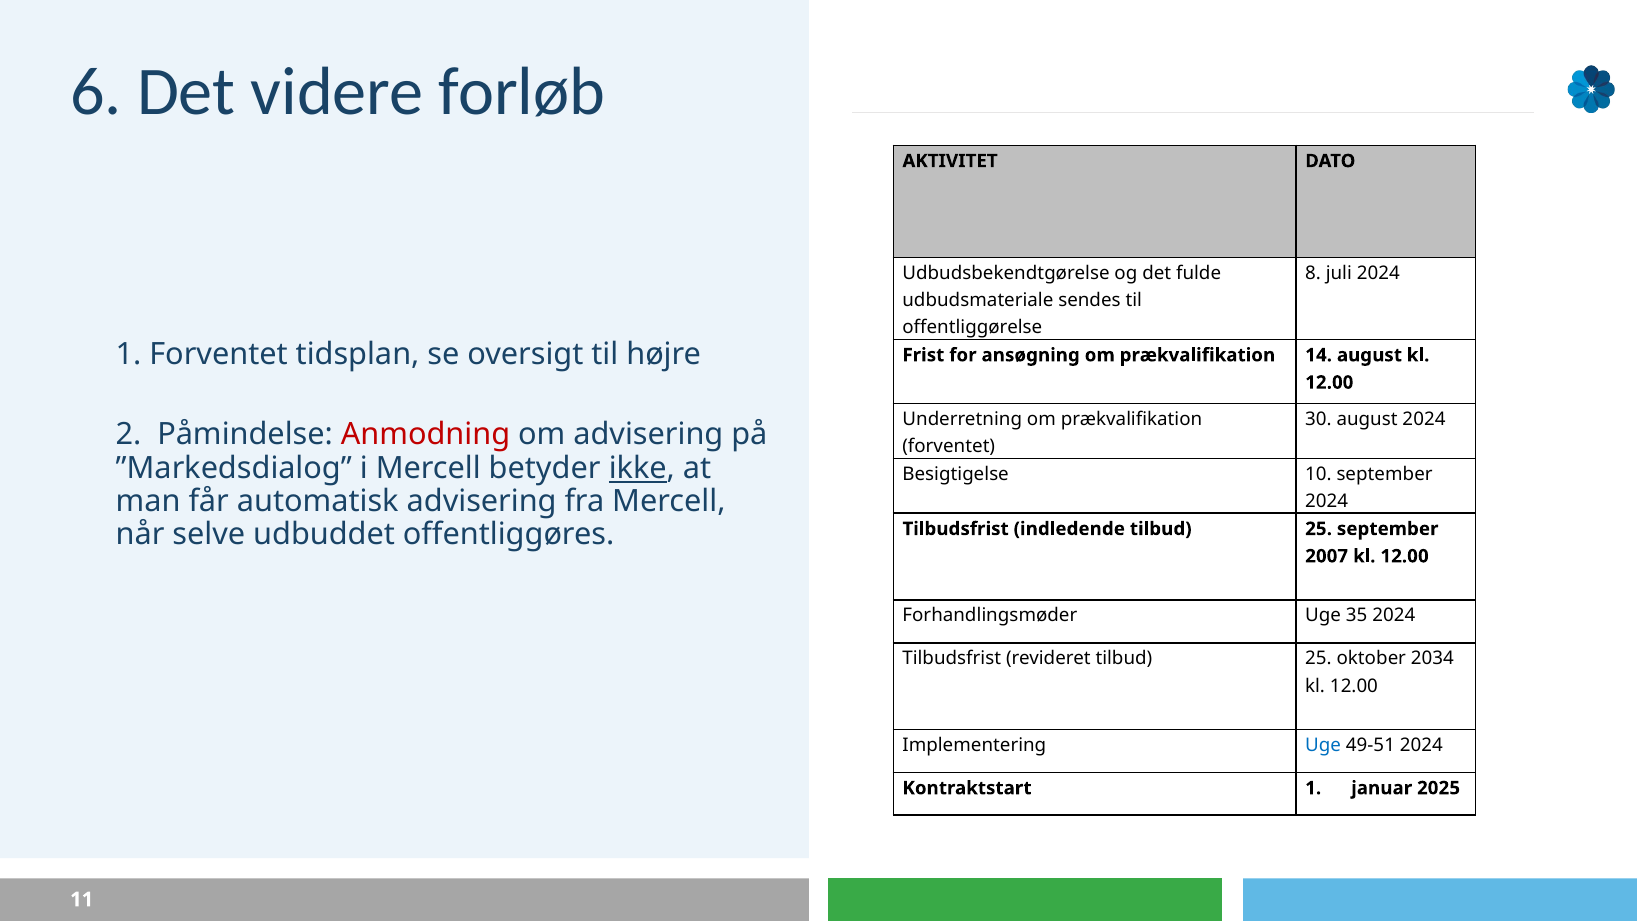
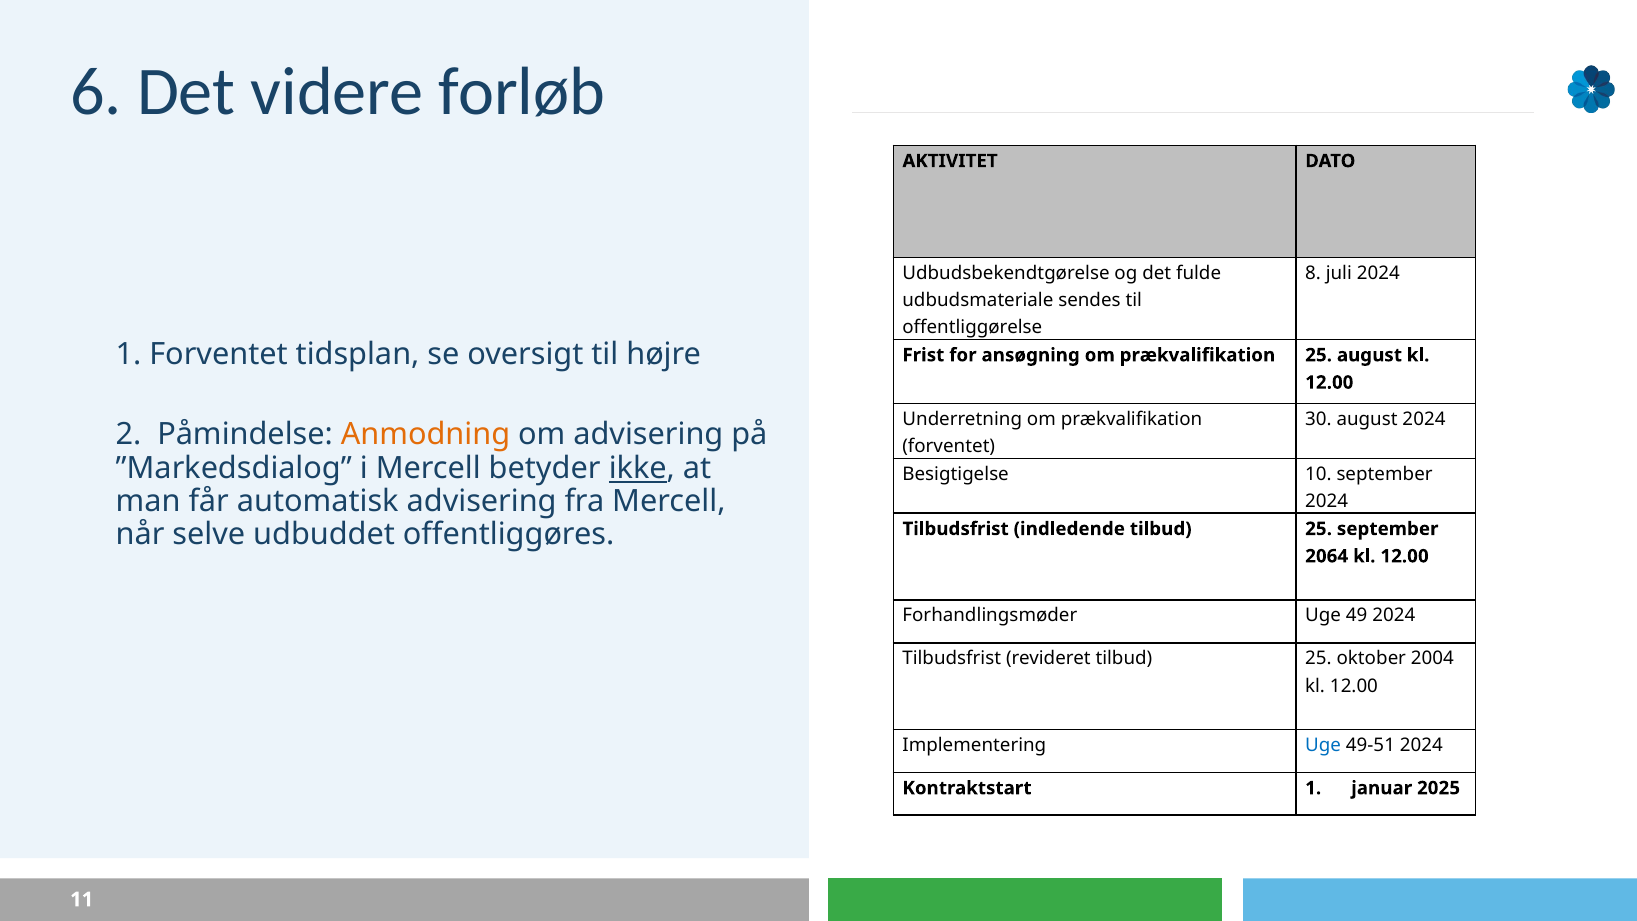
prækvalifikation 14: 14 -> 25
Anmodning colour: red -> orange
2007: 2007 -> 2064
35: 35 -> 49
2034: 2034 -> 2004
